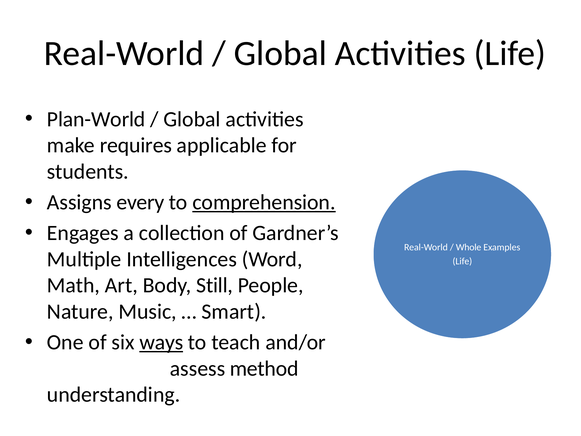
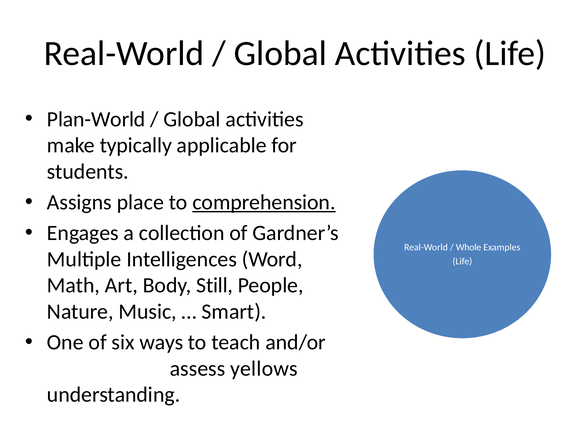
requires: requires -> typically
every: every -> place
ways underline: present -> none
method: method -> yellows
